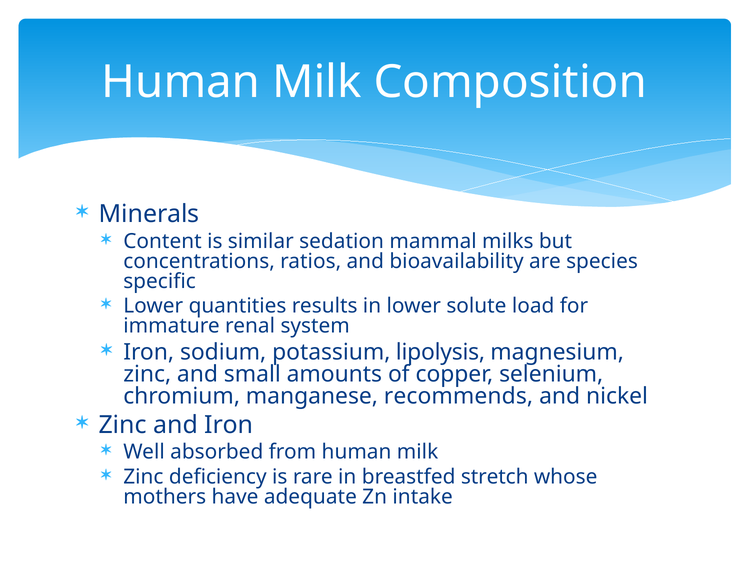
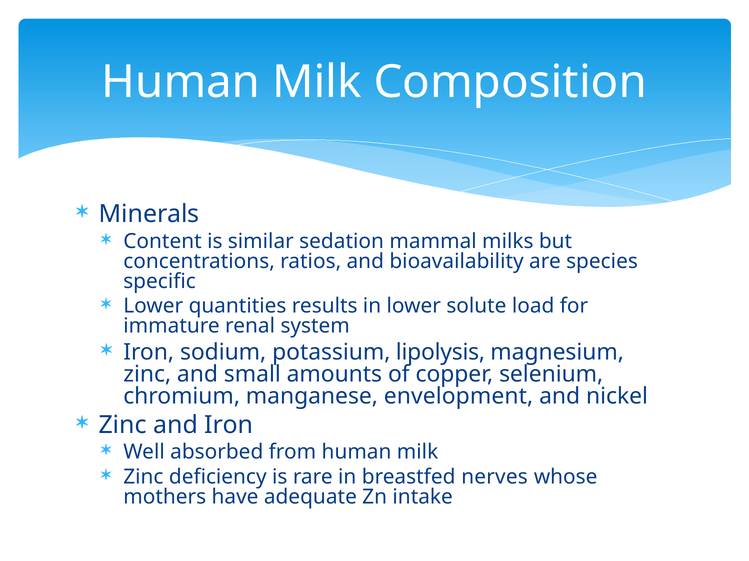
recommends: recommends -> envelopment
stretch: stretch -> nerves
